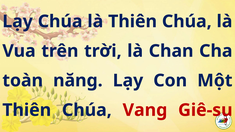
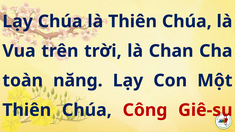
Vang: Vang -> Công
